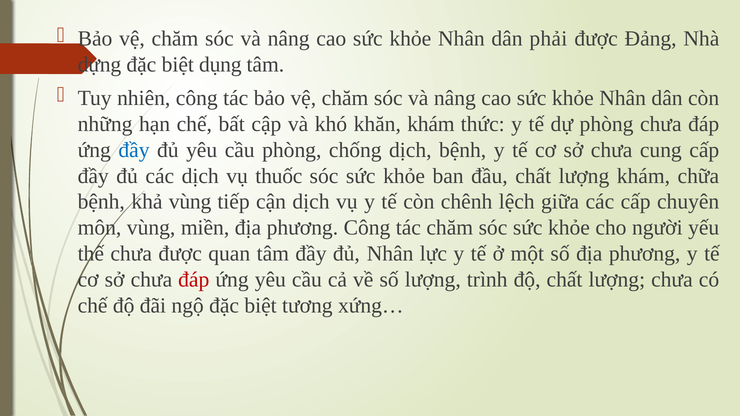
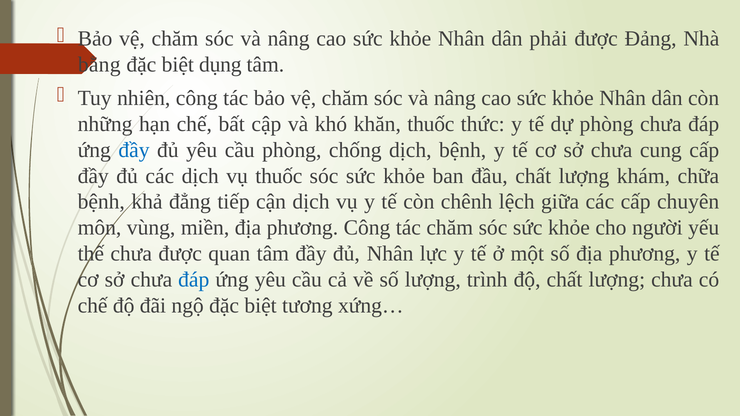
dựng: dựng -> bằng
khăn khám: khám -> thuốc
khả vùng: vùng -> đẳng
đáp at (194, 280) colour: red -> blue
